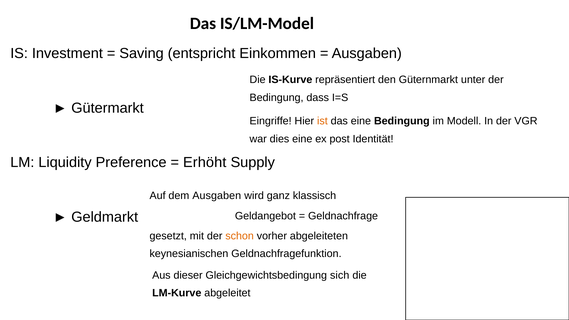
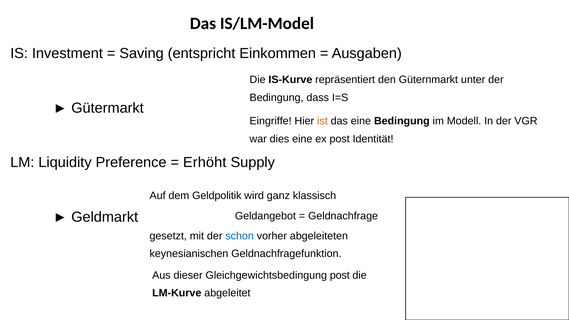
dem Ausgaben: Ausgaben -> Geldpolitik
schon colour: orange -> blue
Gleichgewichtsbedingung sich: sich -> post
